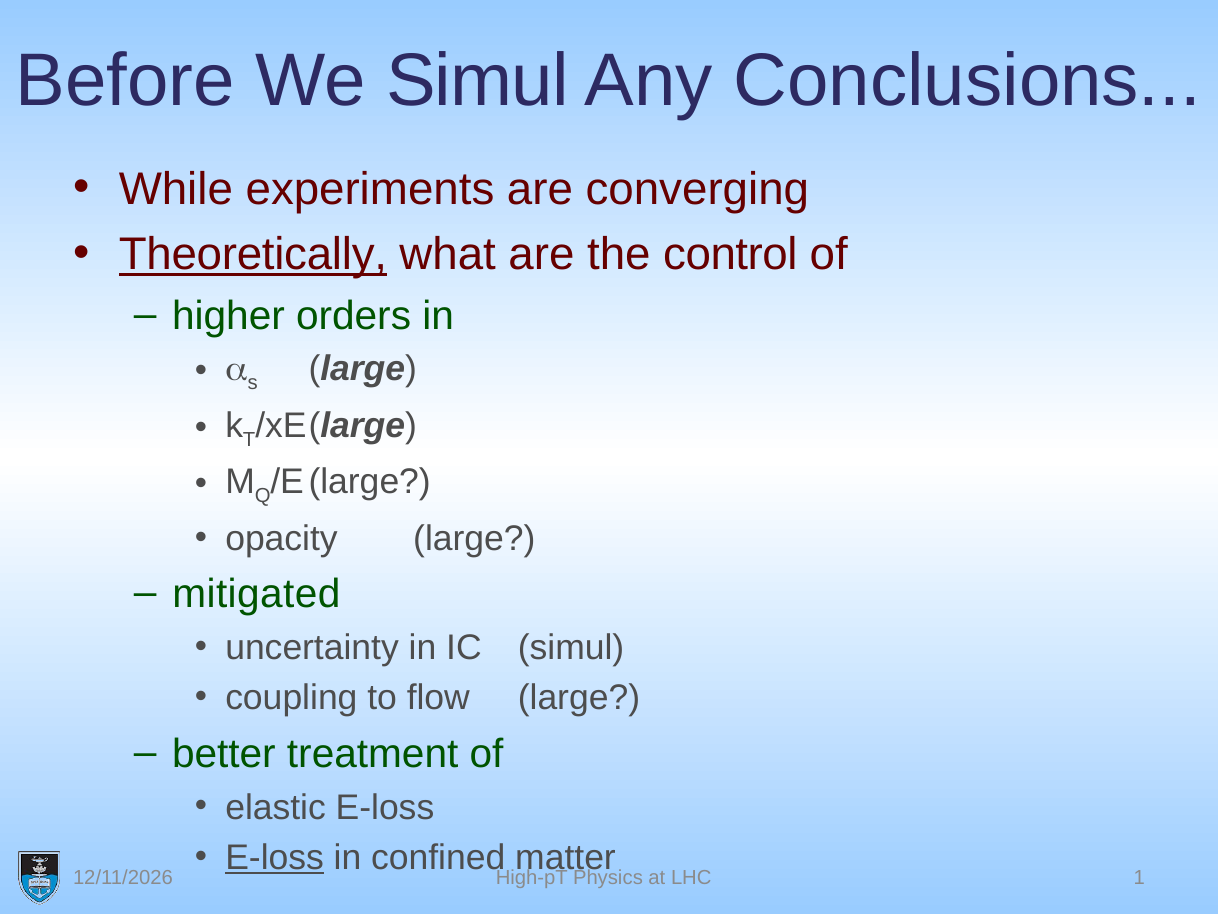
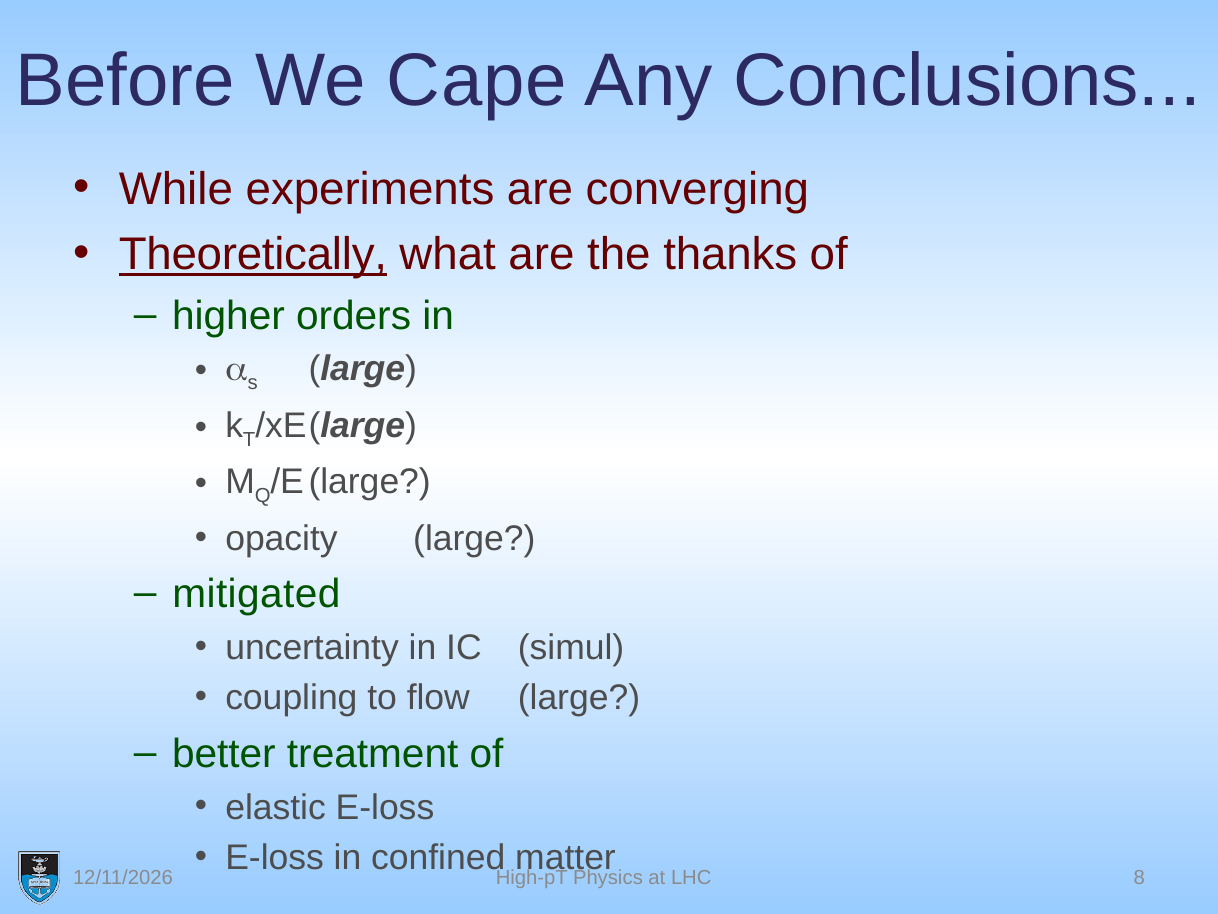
We Simul: Simul -> Cape
control: control -> thanks
E-loss at (275, 858) underline: present -> none
1: 1 -> 8
